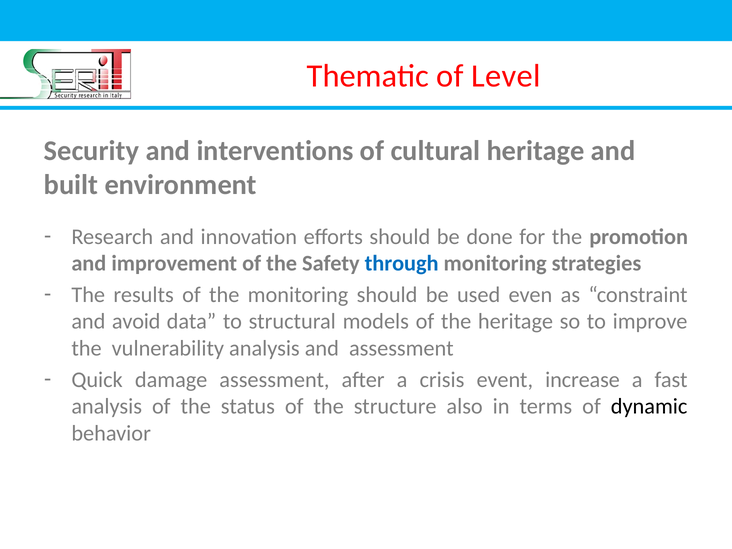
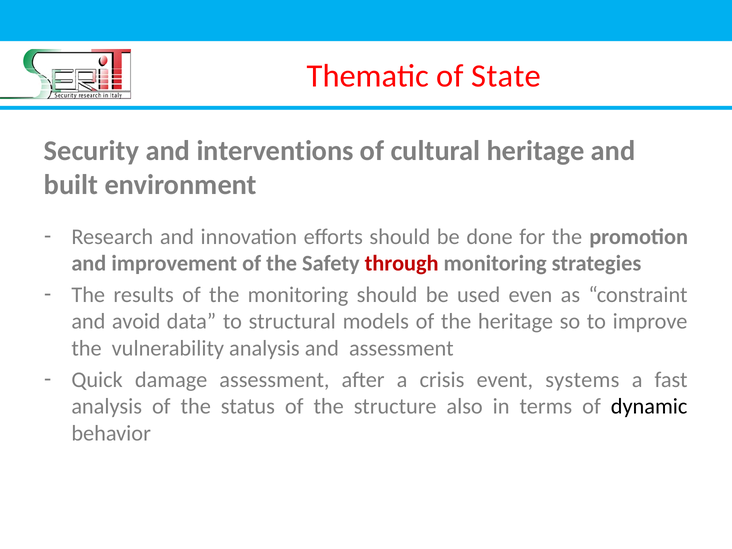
Level: Level -> State
through colour: blue -> red
increase: increase -> systems
